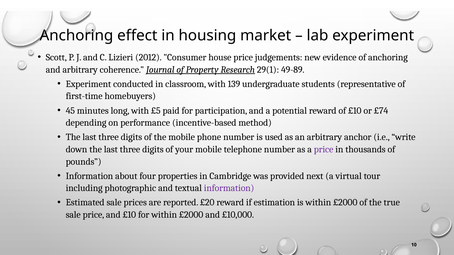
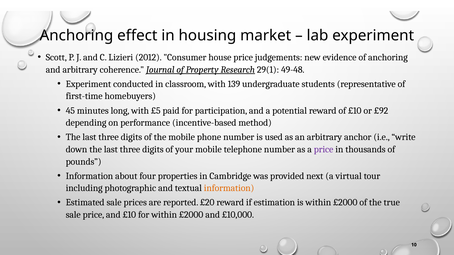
49-89: 49-89 -> 49-48
£74: £74 -> £92
information at (229, 188) colour: purple -> orange
